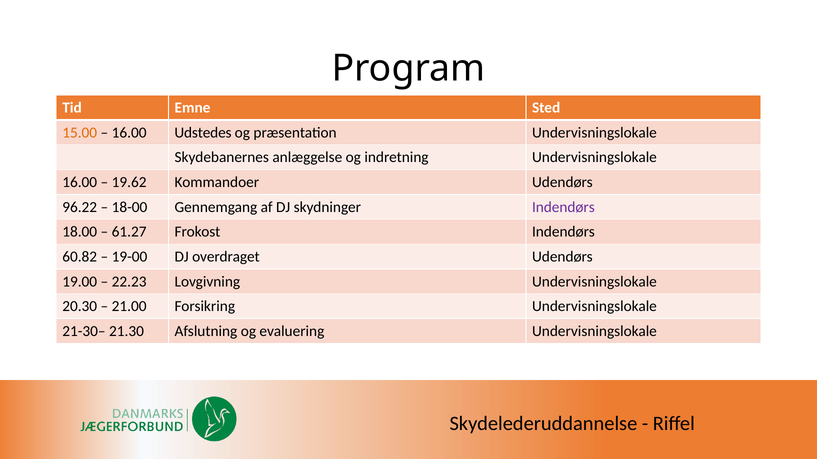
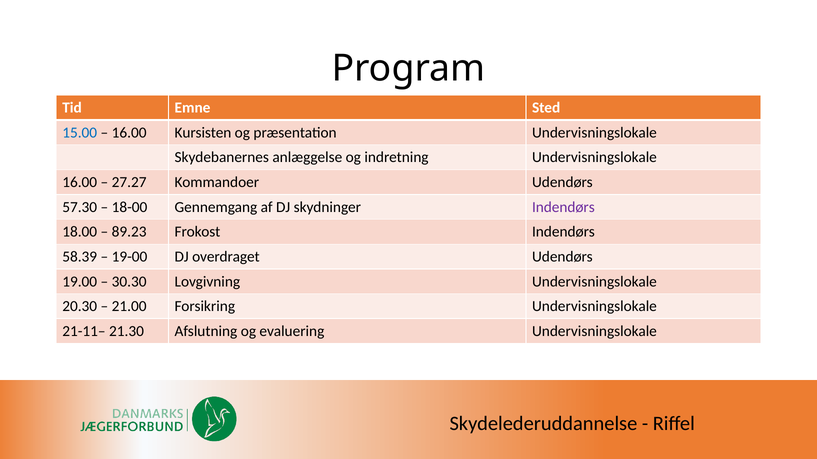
15.00 colour: orange -> blue
Udstedes: Udstedes -> Kursisten
19.62: 19.62 -> 27.27
96.22: 96.22 -> 57.30
61.27: 61.27 -> 89.23
60.82: 60.82 -> 58.39
22.23: 22.23 -> 30.30
21-30–: 21-30– -> 21-11–
